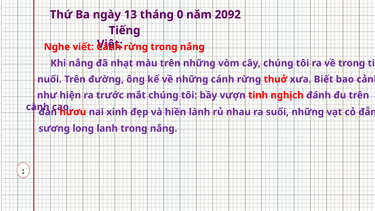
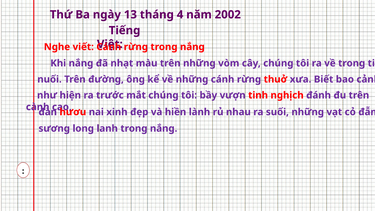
0: 0 -> 4
2092: 2092 -> 2002
